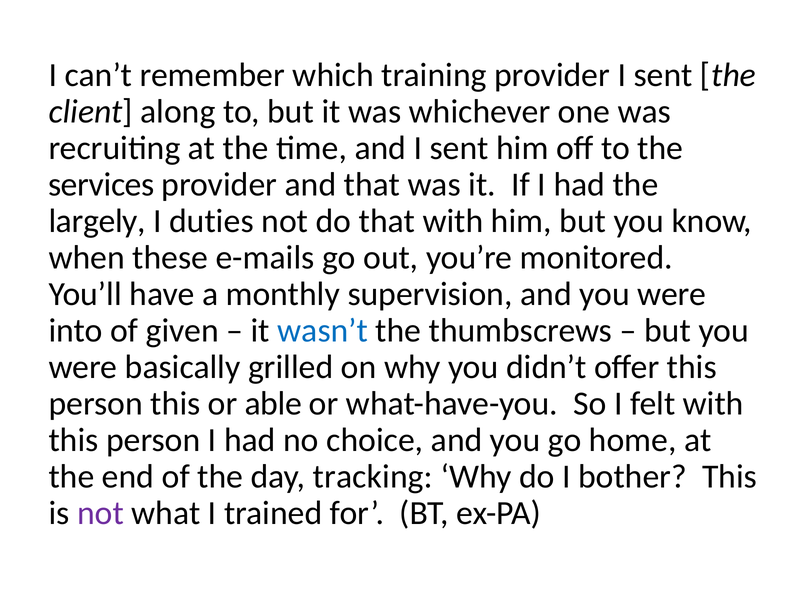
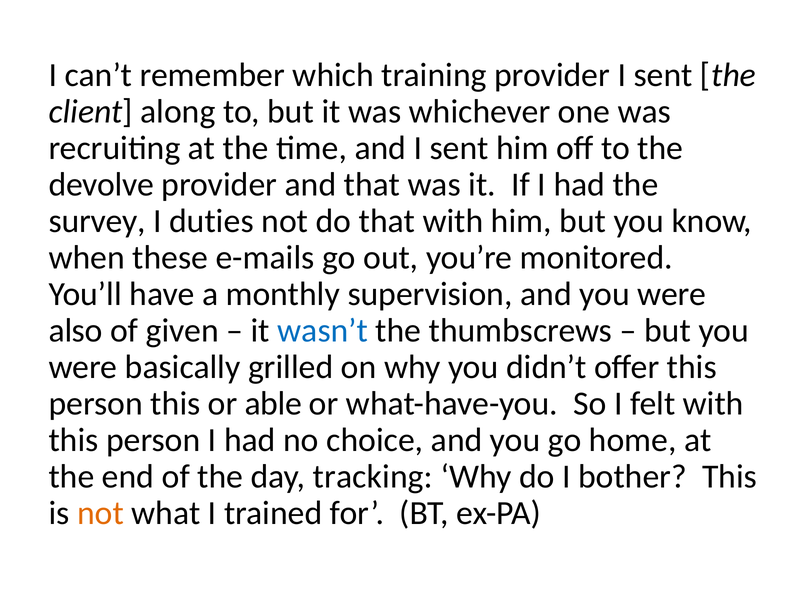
services: services -> devolve
largely: largely -> survey
into: into -> also
not at (100, 513) colour: purple -> orange
